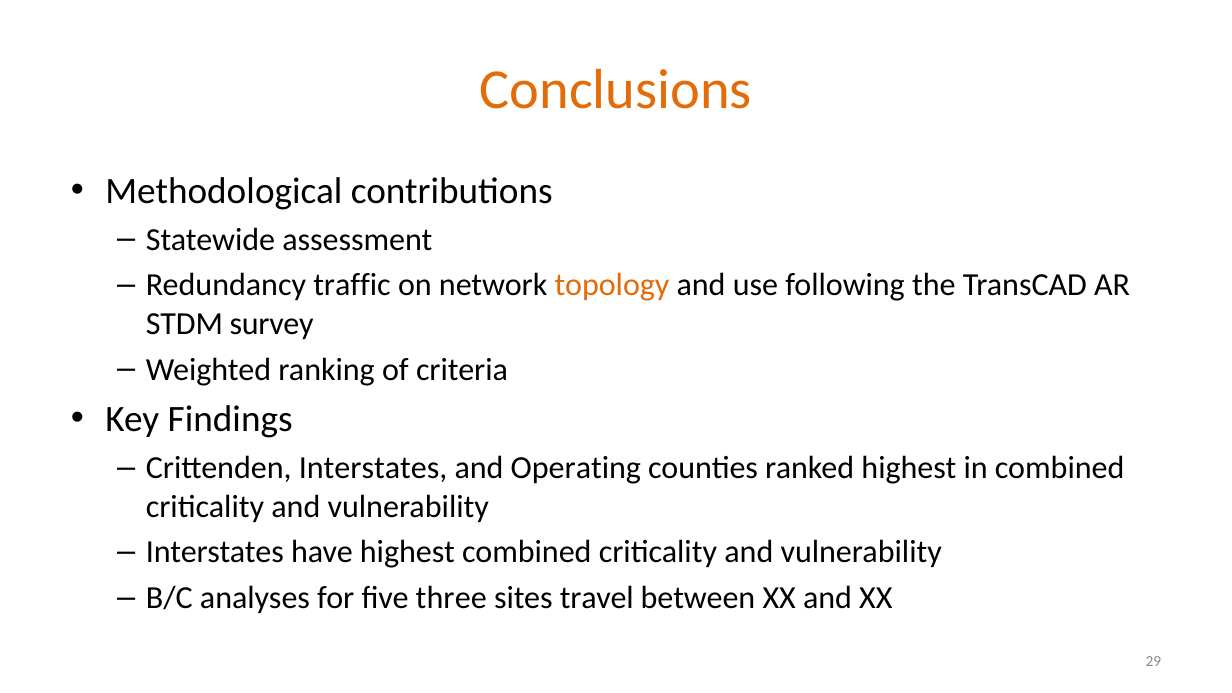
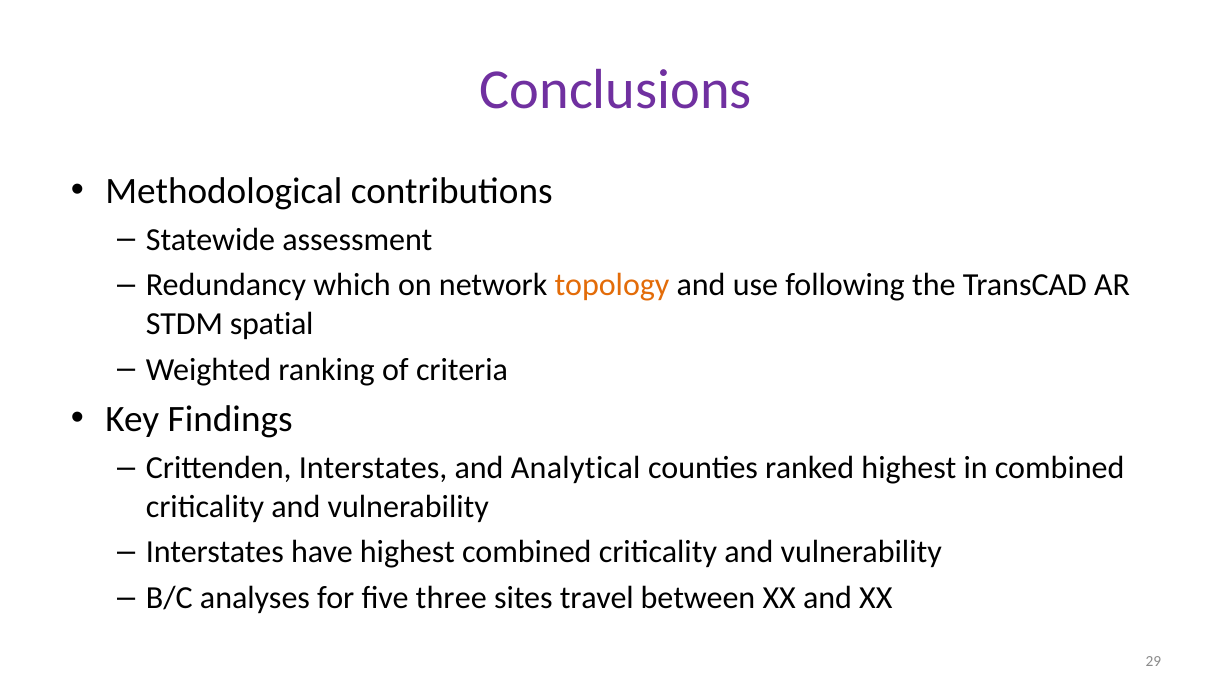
Conclusions colour: orange -> purple
traffic: traffic -> which
survey: survey -> spatial
Operating: Operating -> Analytical
